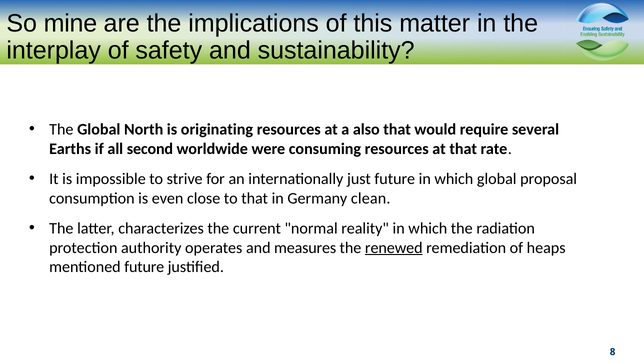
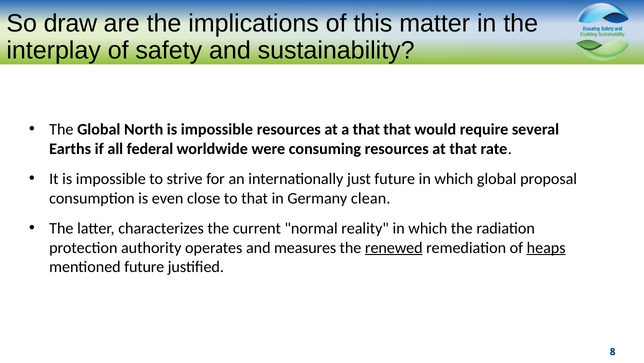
mine: mine -> draw
North is originating: originating -> impossible
a also: also -> that
second: second -> federal
heaps underline: none -> present
